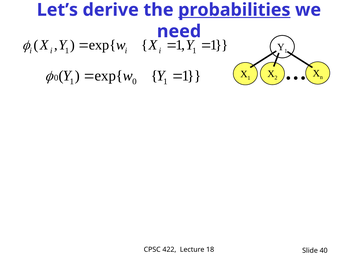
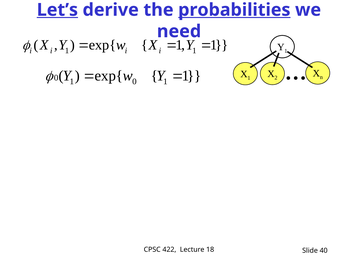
Let’s underline: none -> present
